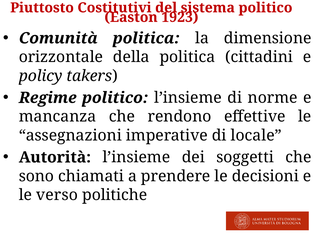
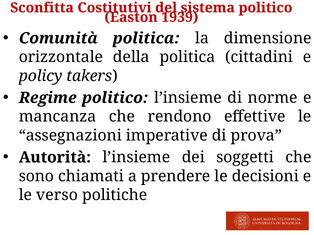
Piuttosto: Piuttosto -> Sconfitta
1923: 1923 -> 1939
locale: locale -> prova
